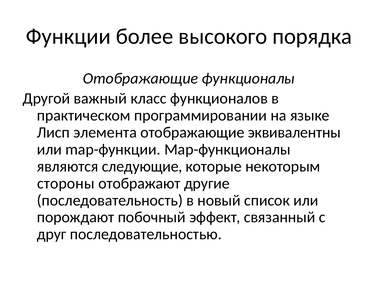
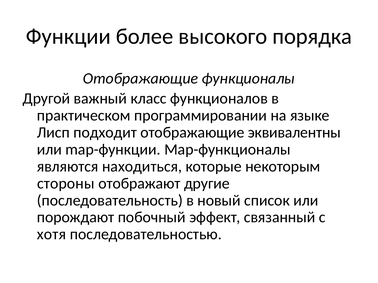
элемента: элемента -> подходит
следующие: следующие -> находиться
друг: друг -> хотя
